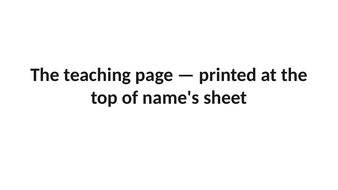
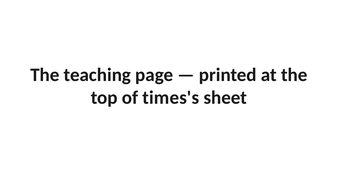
name's: name's -> times's
